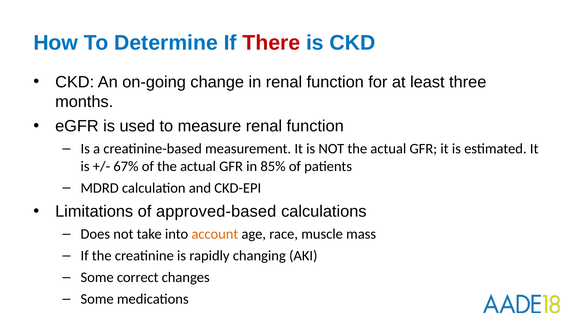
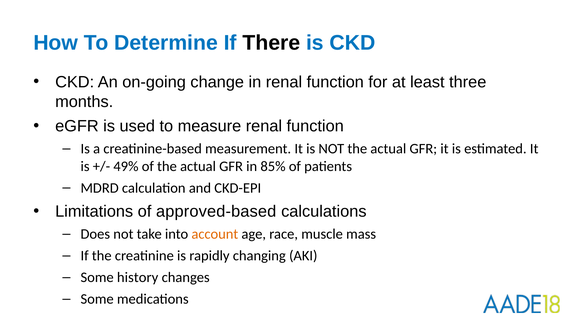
There colour: red -> black
67%: 67% -> 49%
correct: correct -> history
